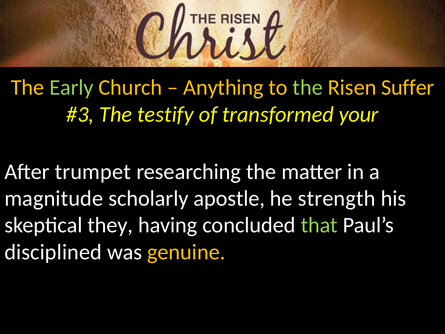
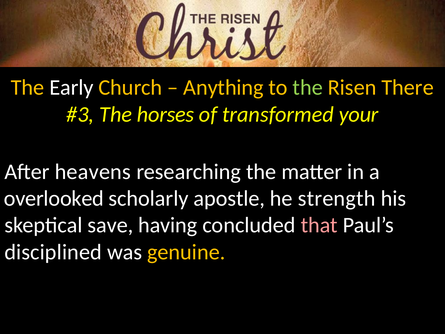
Early colour: light green -> white
Suffer: Suffer -> There
testify: testify -> horses
trumpet: trumpet -> heavens
magnitude: magnitude -> overlooked
they: they -> save
that colour: light green -> pink
